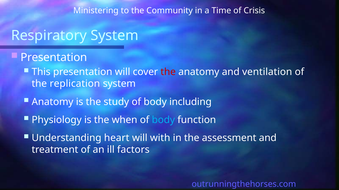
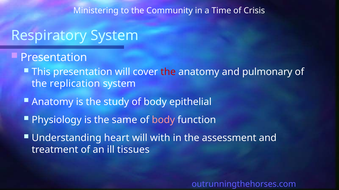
ventilation: ventilation -> pulmonary
including: including -> epithelial
when: when -> same
body at (163, 120) colour: light blue -> pink
factors: factors -> tissues
